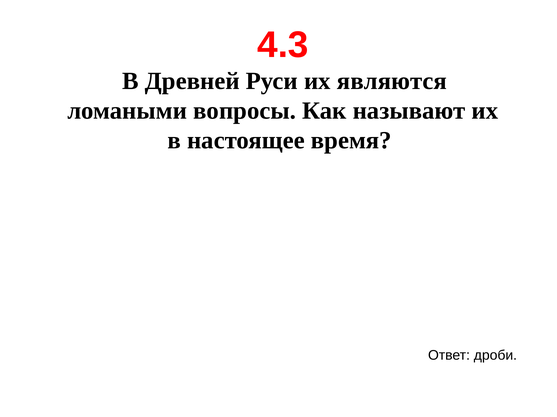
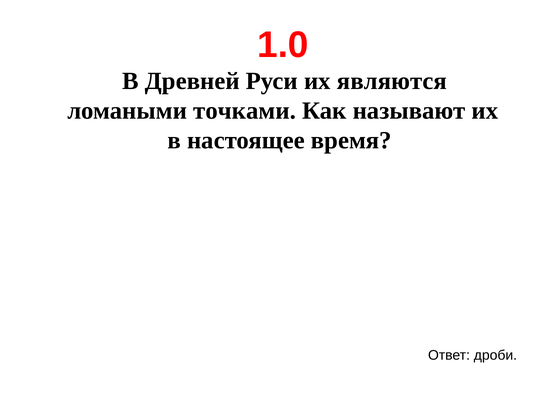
4.3: 4.3 -> 1.0
вопросы: вопросы -> точками
